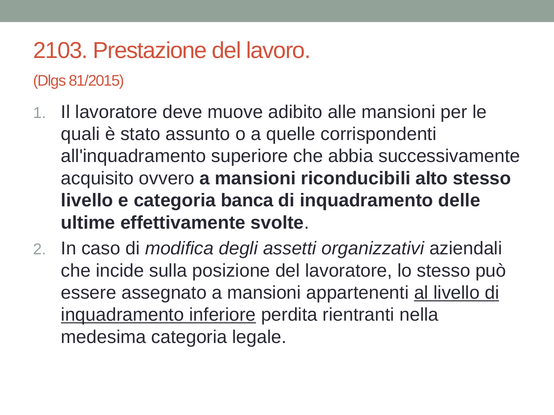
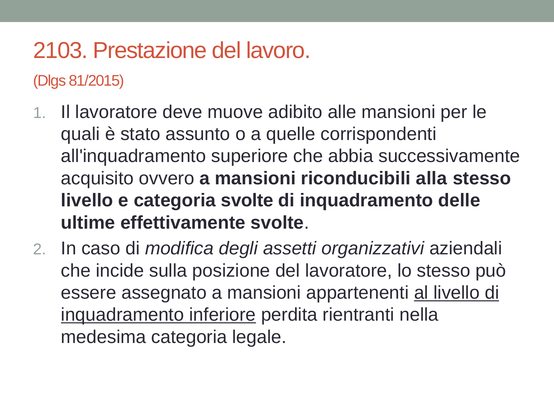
alto: alto -> alla
categoria banca: banca -> svolte
